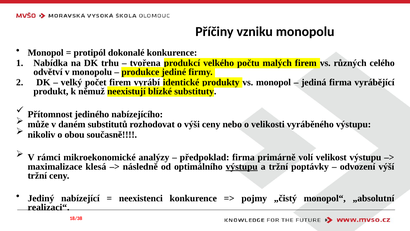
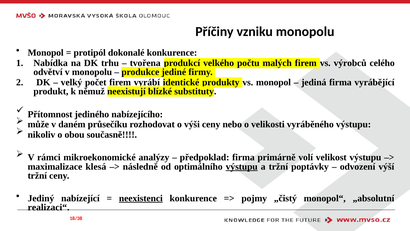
různých: různých -> výrobců
substitutů: substitutů -> průsečíku
neexistenci underline: none -> present
